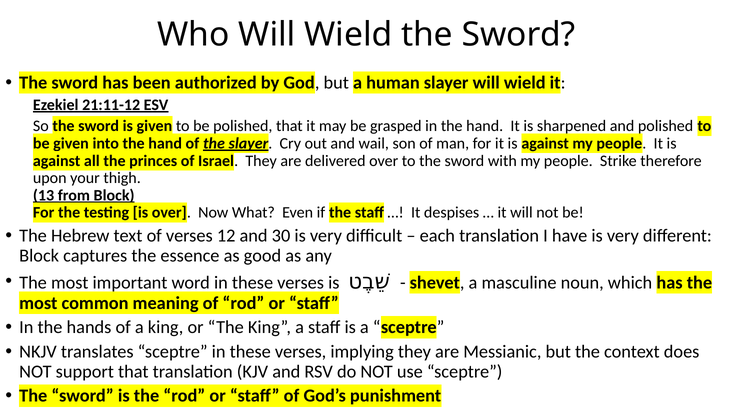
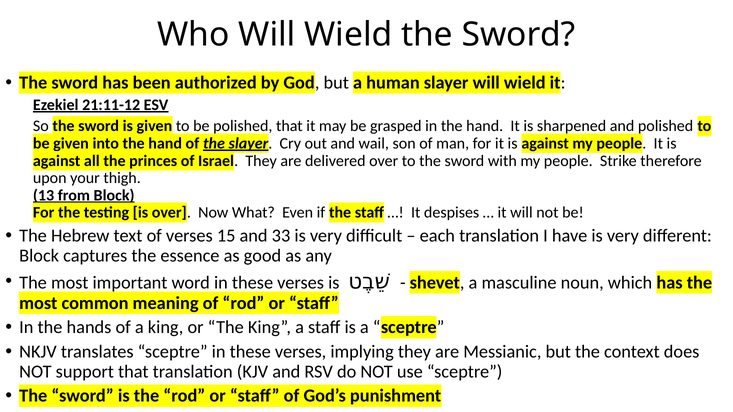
12: 12 -> 15
30: 30 -> 33
